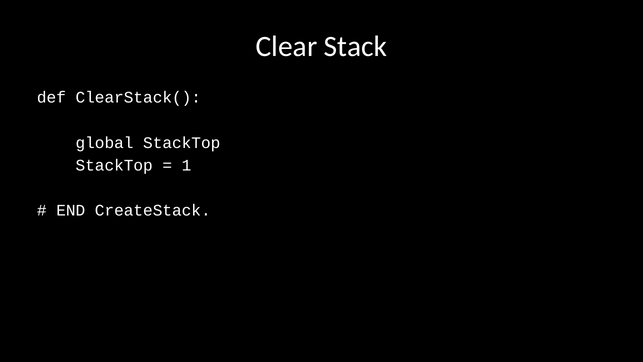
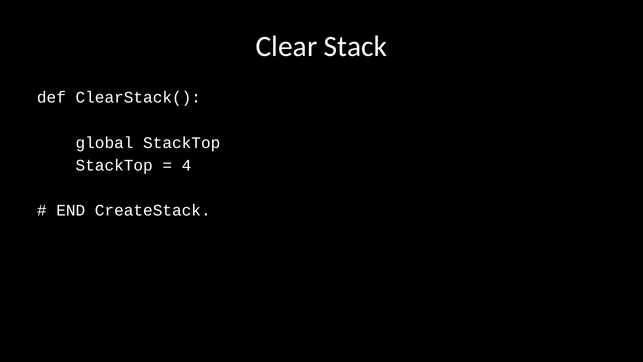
1: 1 -> 4
